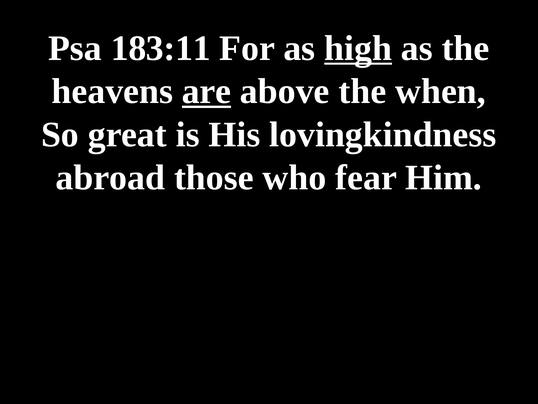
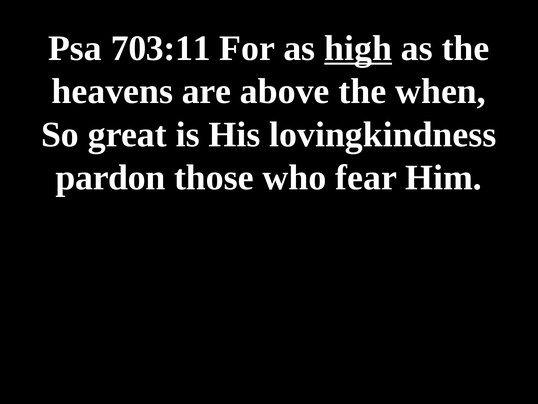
183:11: 183:11 -> 703:11
are underline: present -> none
abroad: abroad -> pardon
